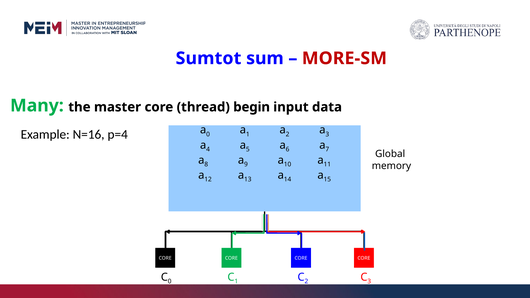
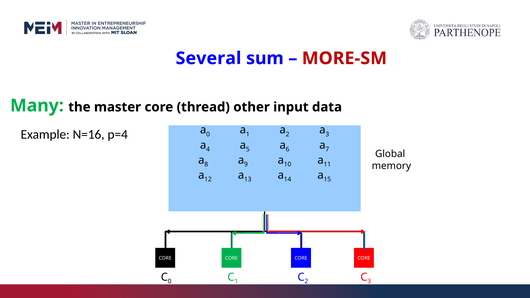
Sumtot: Sumtot -> Several
begin: begin -> other
